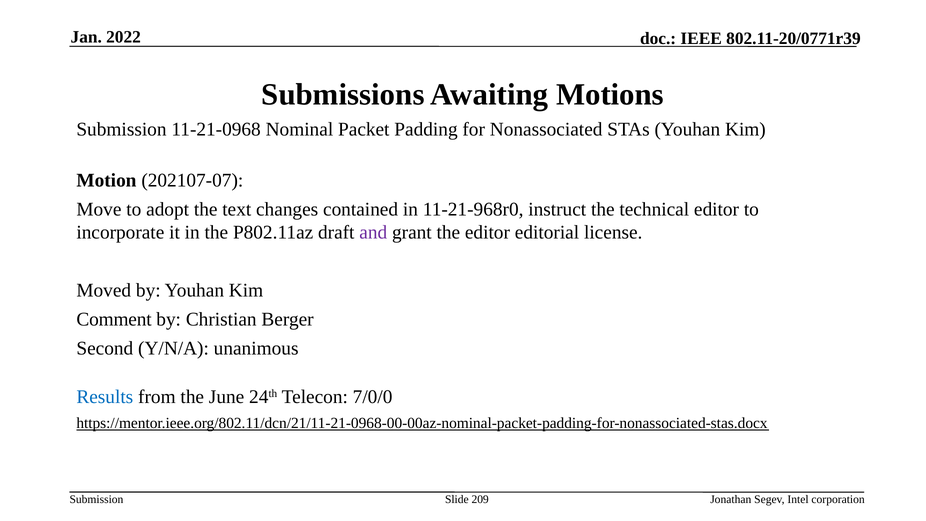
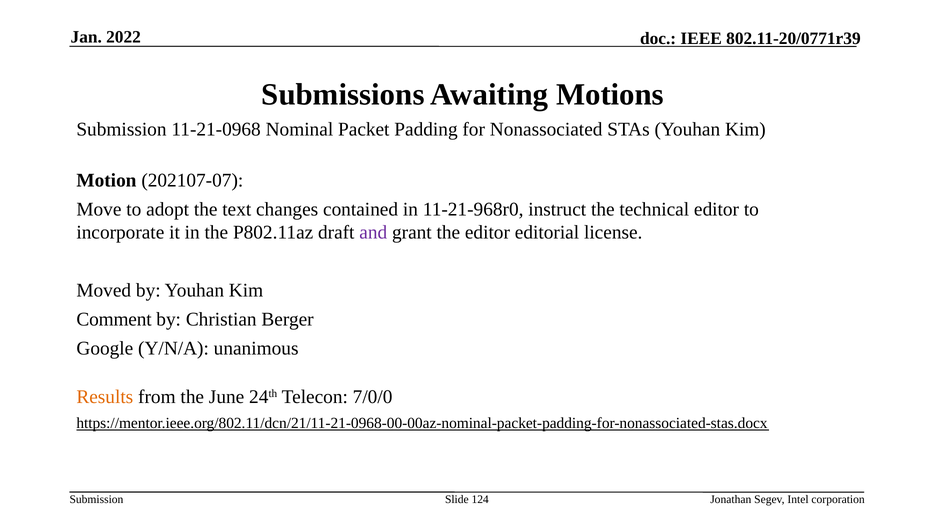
Second: Second -> Google
Results colour: blue -> orange
209: 209 -> 124
